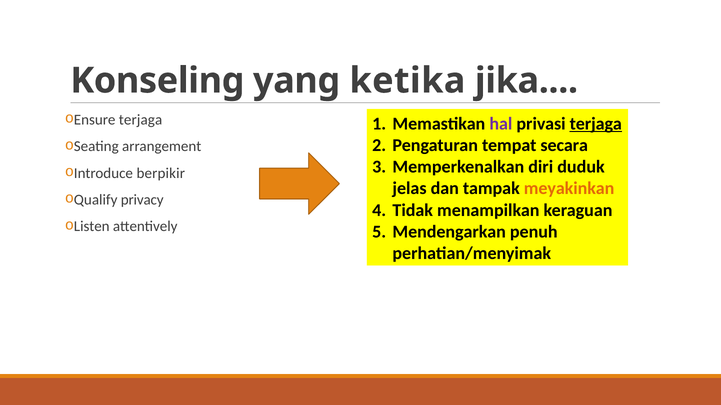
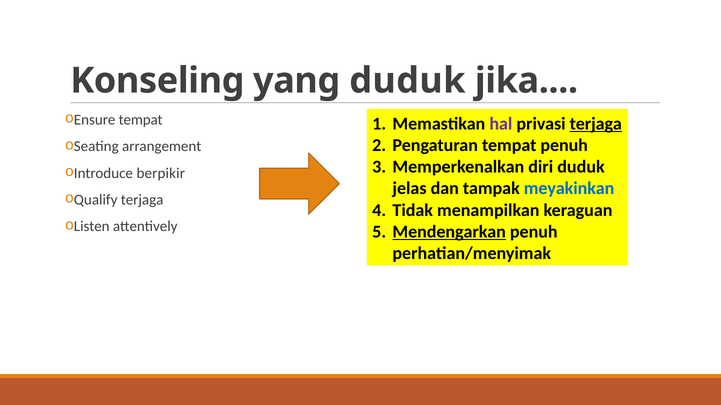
yang ketika: ketika -> duduk
terjaga at (141, 120): terjaga -> tempat
tempat secara: secara -> penuh
meyakinkan colour: orange -> blue
privacy at (142, 200): privacy -> terjaga
Mendengarkan underline: none -> present
